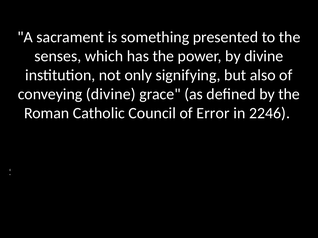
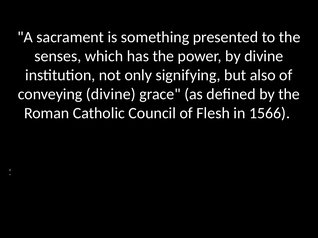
Error: Error -> Flesh
2246: 2246 -> 1566
